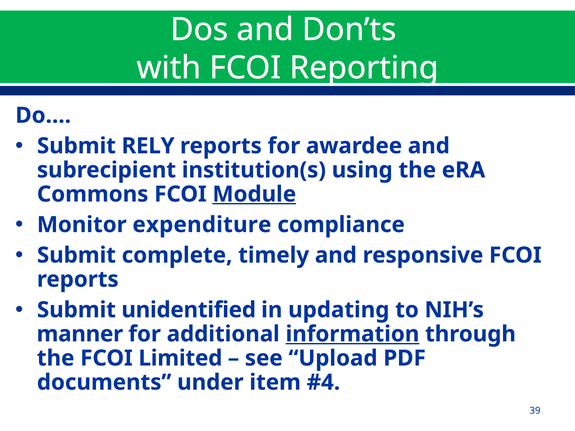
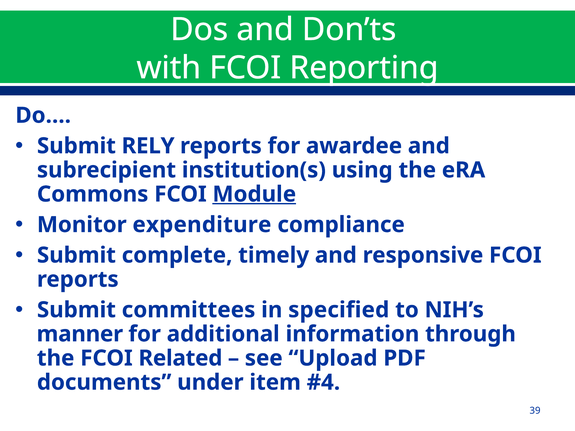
unidentified: unidentified -> committees
updating: updating -> specified
information underline: present -> none
Limited: Limited -> Related
